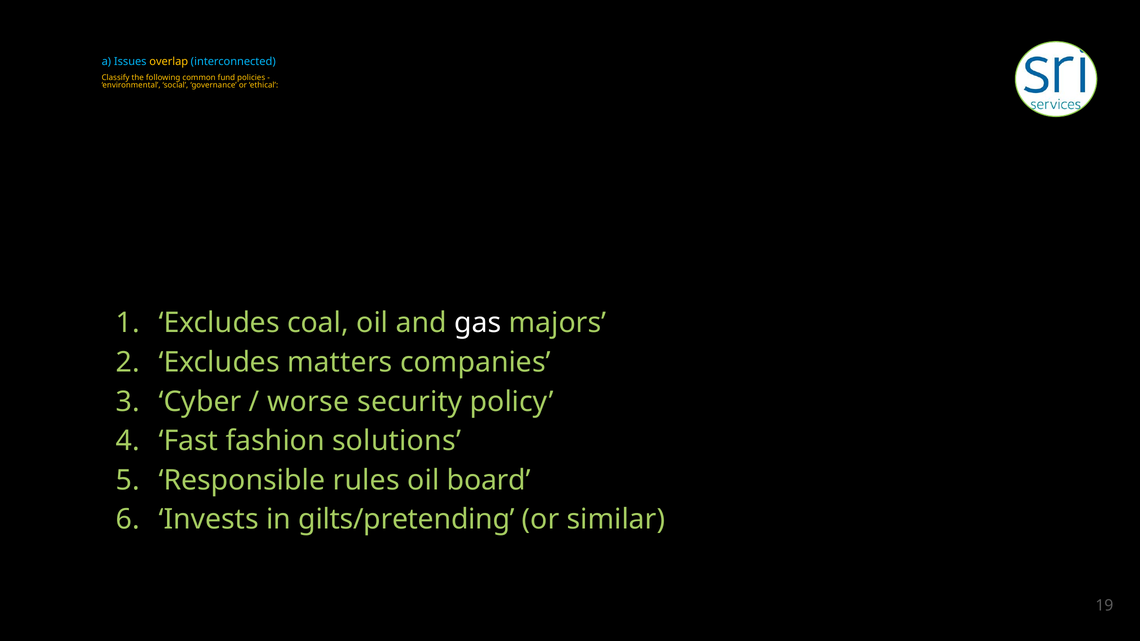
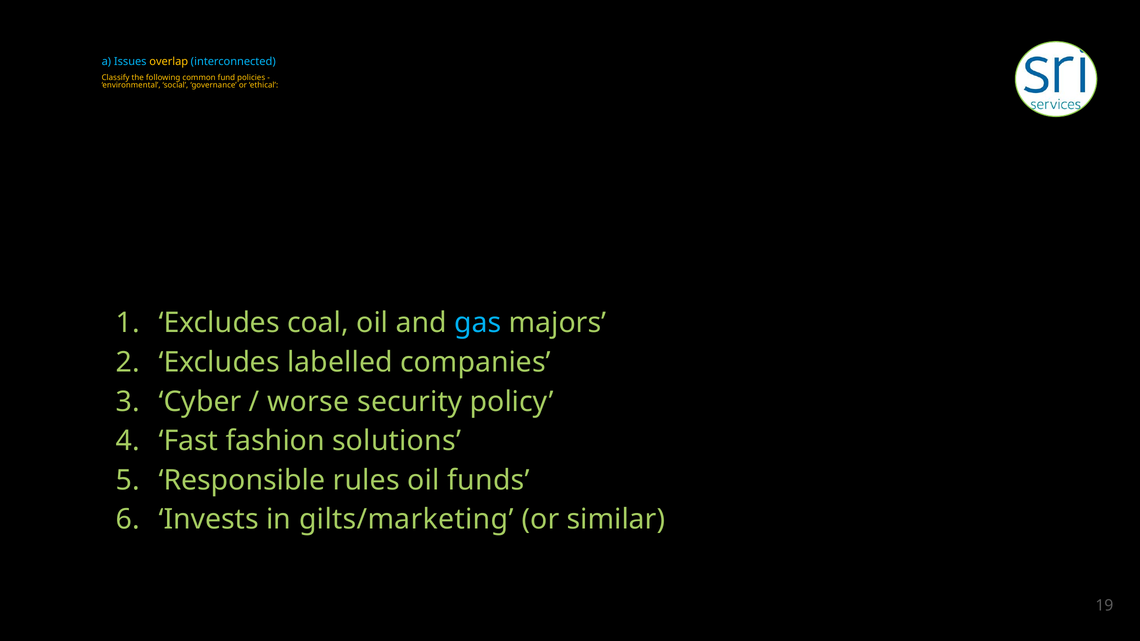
gas colour: white -> light blue
matters: matters -> labelled
board: board -> funds
gilts/pretending: gilts/pretending -> gilts/marketing
